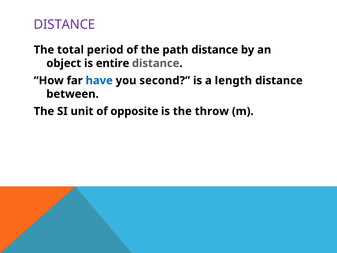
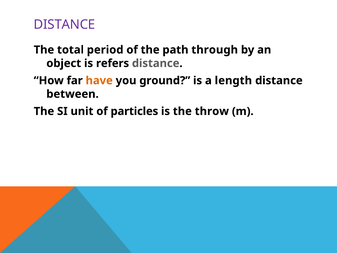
path distance: distance -> through
entire: entire -> refers
have colour: blue -> orange
second: second -> ground
opposite: opposite -> particles
